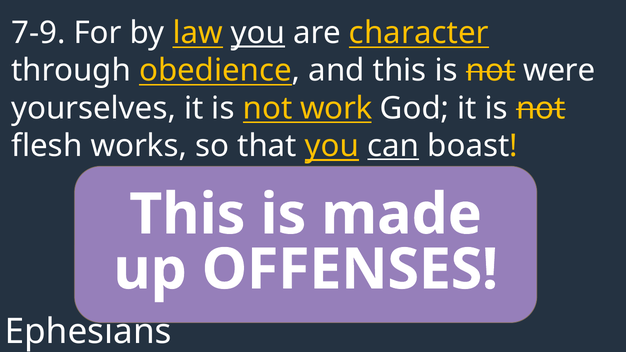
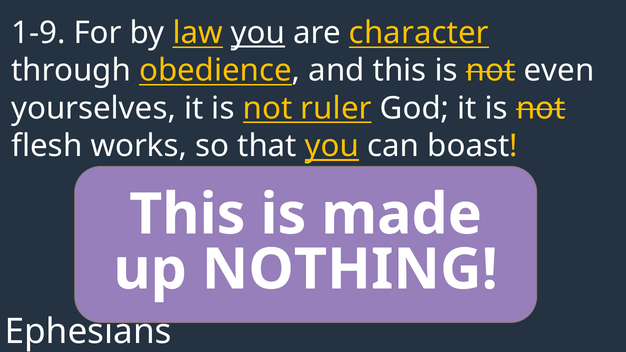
7-9: 7-9 -> 1-9
were: were -> even
work: work -> ruler
can underline: present -> none
OFFENSES: OFFENSES -> NOTHING
